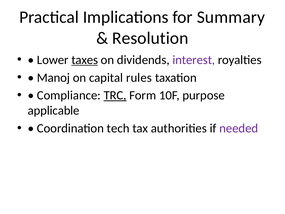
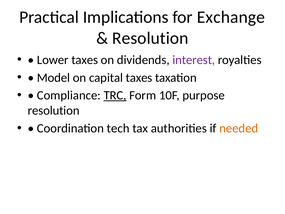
Summary: Summary -> Exchange
taxes at (85, 60) underline: present -> none
Manoj: Manoj -> Model
capital rules: rules -> taxes
applicable at (54, 110): applicable -> resolution
needed colour: purple -> orange
